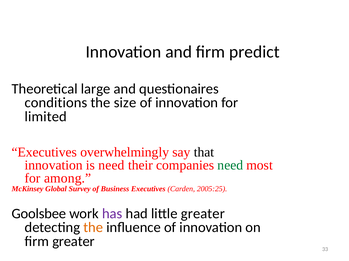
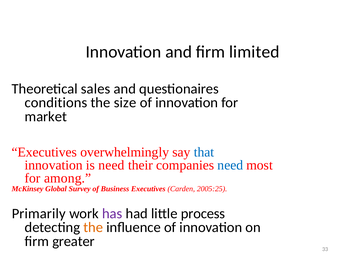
predict: predict -> limited
large: large -> sales
limited: limited -> market
that colour: black -> blue
need at (230, 166) colour: green -> blue
Goolsbee: Goolsbee -> Primarily
little greater: greater -> process
